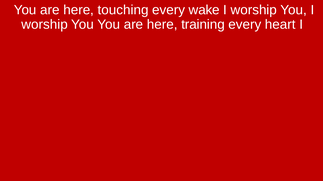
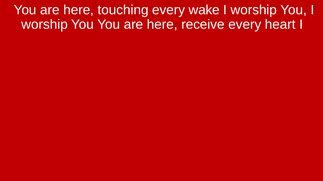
training: training -> receive
